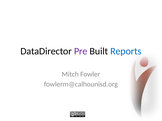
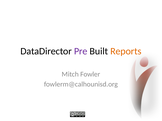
Reports colour: blue -> orange
